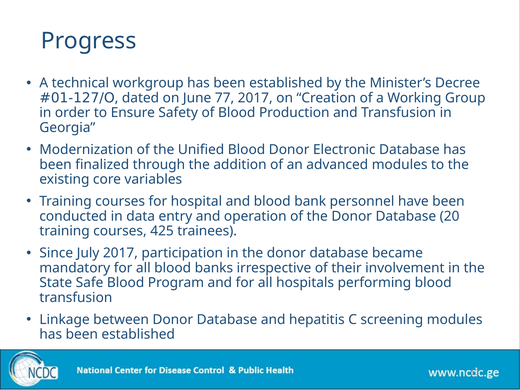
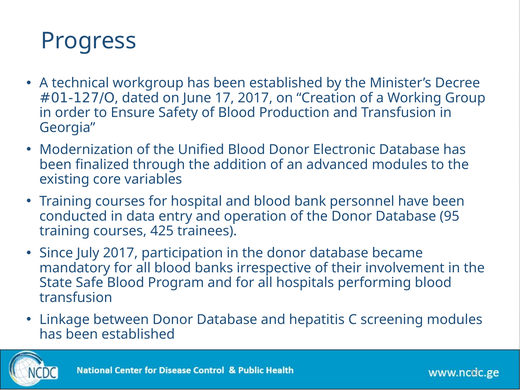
77: 77 -> 17
20: 20 -> 95
